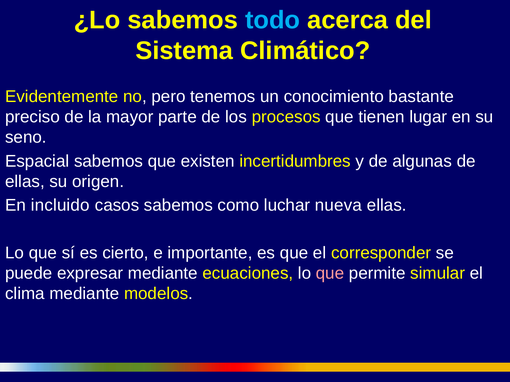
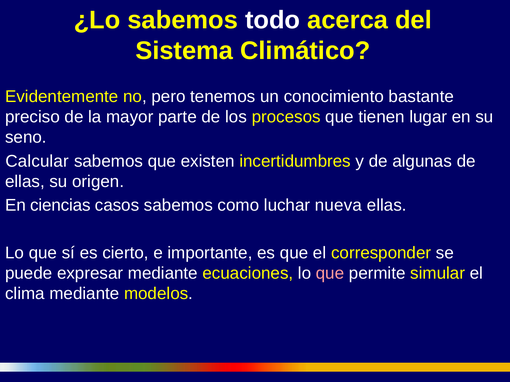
todo colour: light blue -> white
Espacial: Espacial -> Calcular
incluido: incluido -> ciencias
